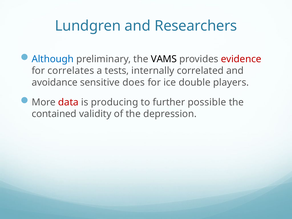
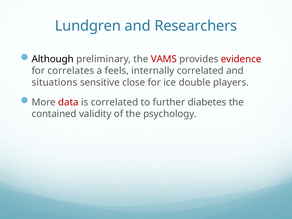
Although colour: blue -> black
VAMS colour: black -> red
tests: tests -> feels
avoidance: avoidance -> situations
does: does -> close
is producing: producing -> correlated
possible: possible -> diabetes
depression: depression -> psychology
